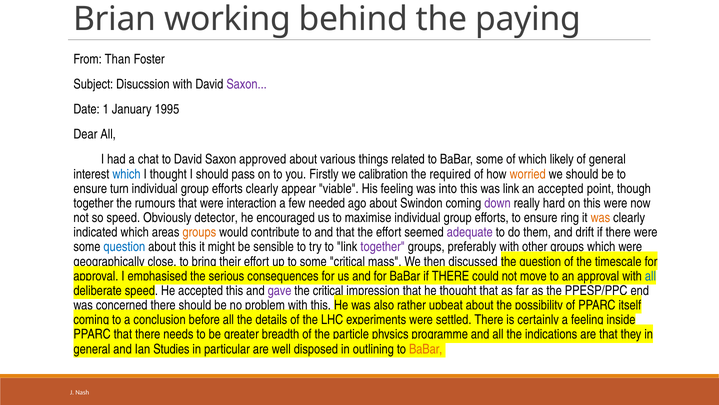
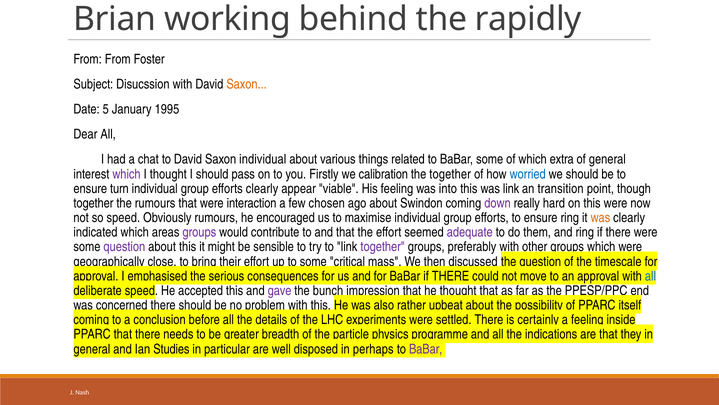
paying: paying -> rapidly
From Than: Than -> From
Saxon at (247, 84) colour: purple -> orange
1: 1 -> 5
Saxon approved: approved -> individual
likely: likely -> extra
which at (127, 174) colour: blue -> purple
the required: required -> together
worried colour: orange -> blue
an accepted: accepted -> transition
needed: needed -> chosen
Obviously detector: detector -> rumours
groups at (199, 232) colour: orange -> purple
and drift: drift -> ring
question at (124, 247) colour: blue -> purple
the critical: critical -> bunch
outlining: outlining -> perhaps
BaBar at (426, 349) colour: orange -> purple
